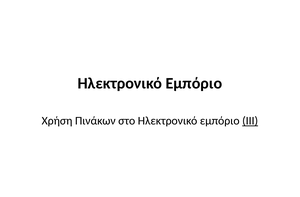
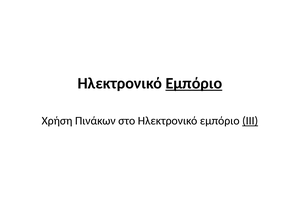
Εμπόριο at (194, 83) underline: none -> present
